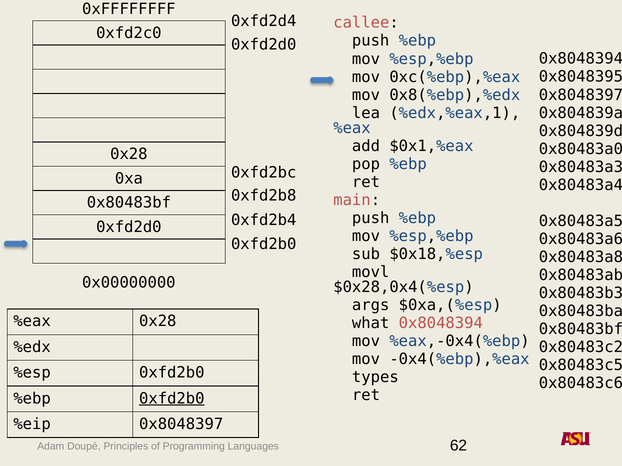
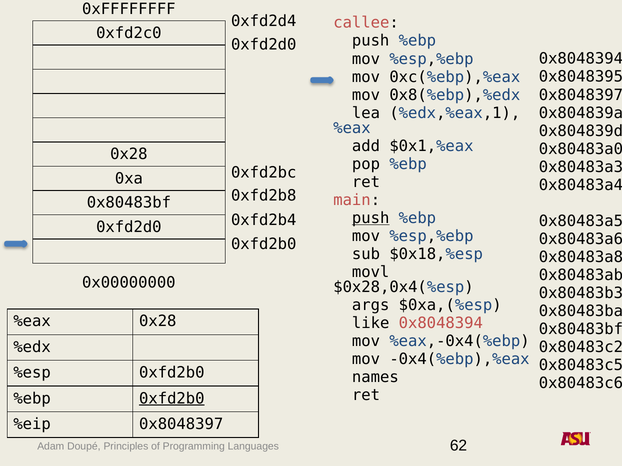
push at (371, 218) underline: none -> present
what: what -> like
types: types -> names
